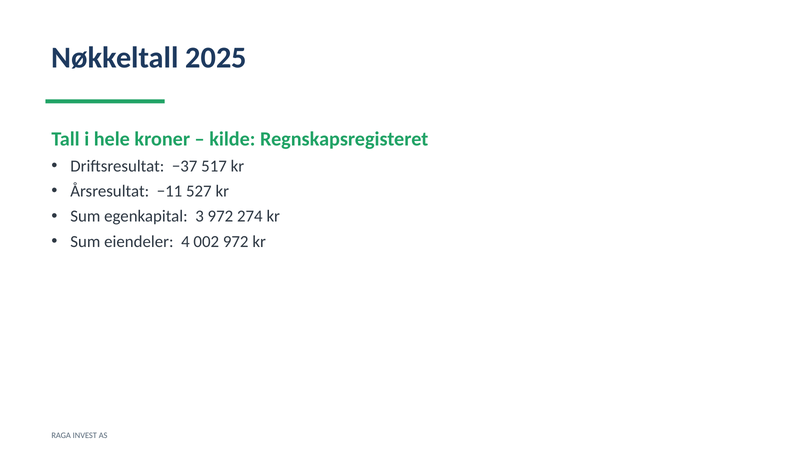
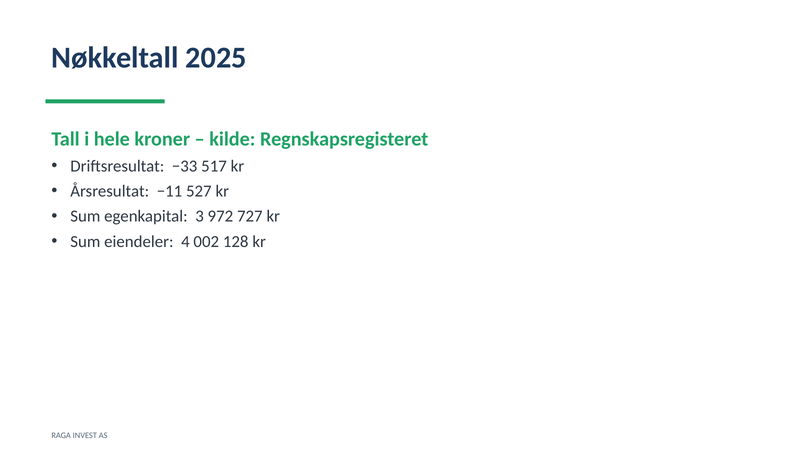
−37: −37 -> −33
274: 274 -> 727
002 972: 972 -> 128
